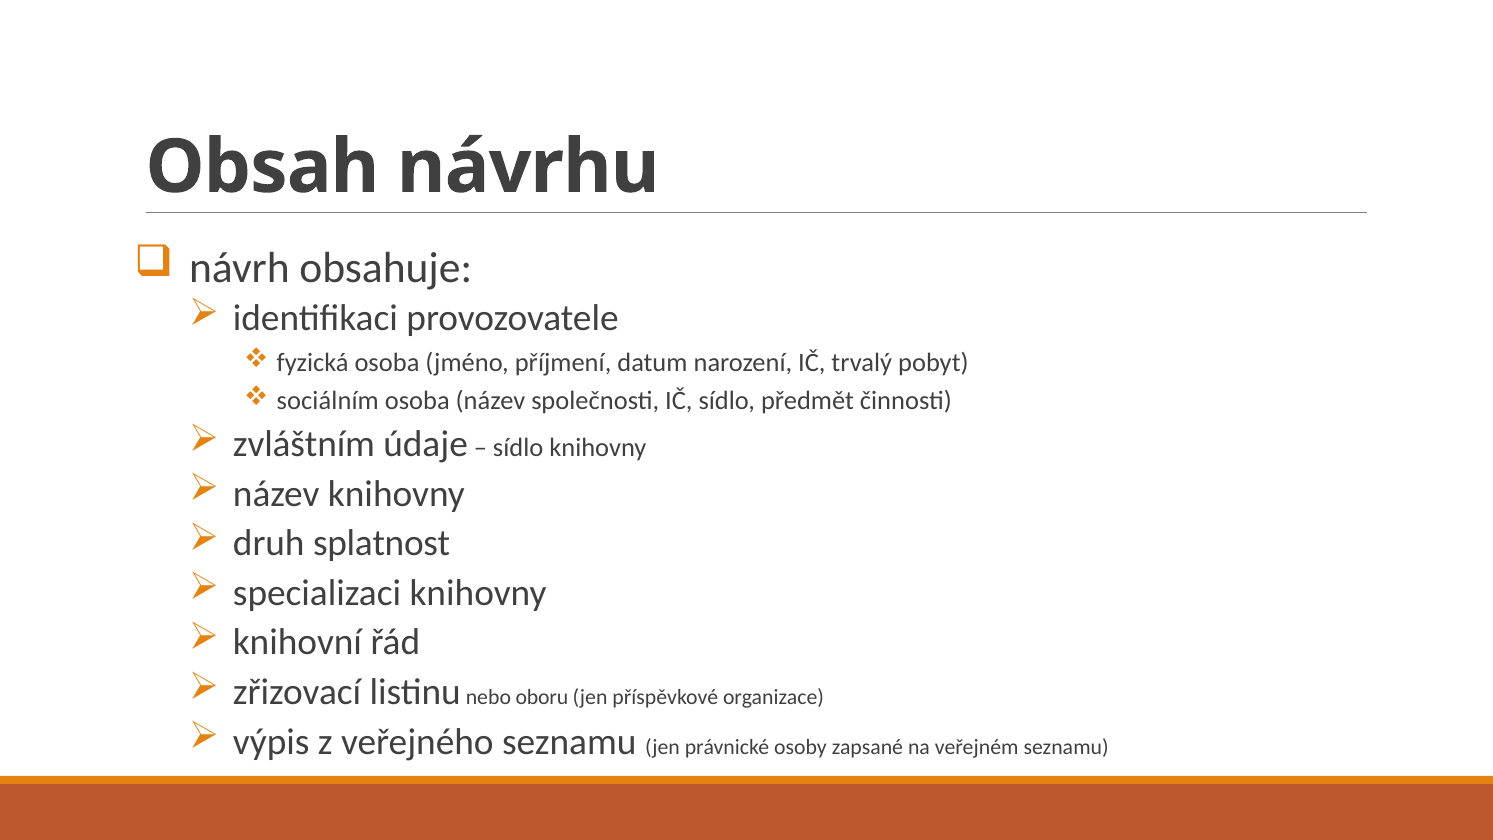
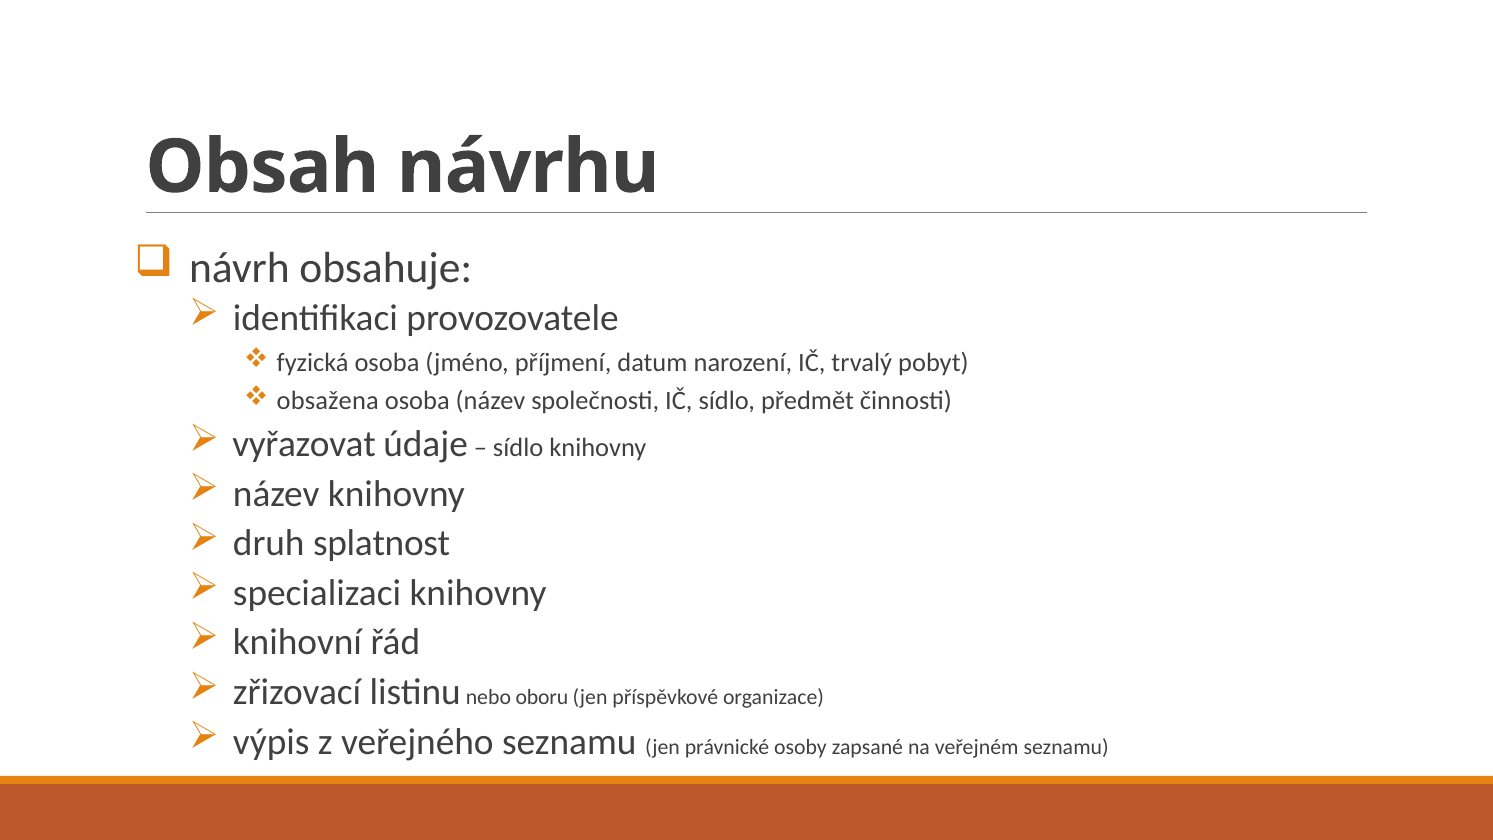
sociálním: sociálním -> obsažena
zvláštním: zvláštním -> vyřazovat
